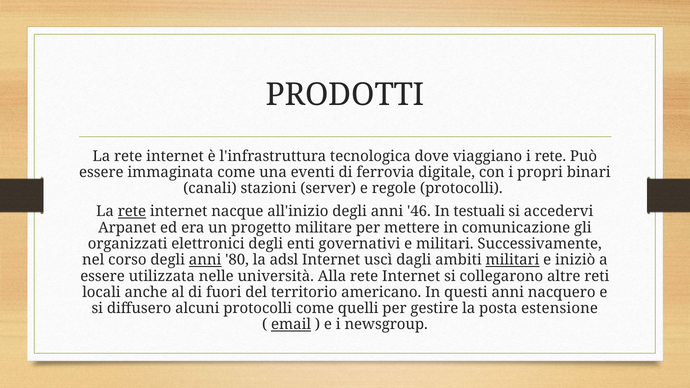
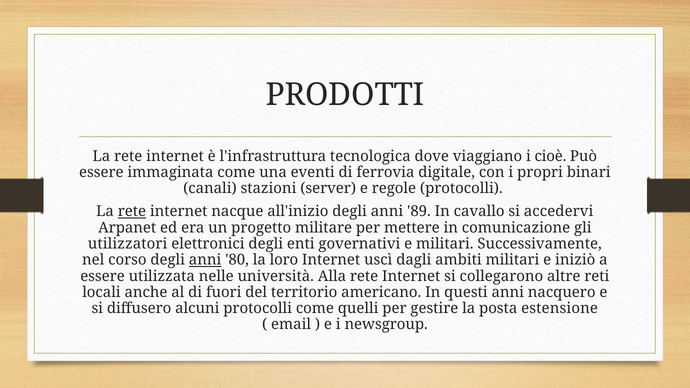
i rete: rete -> cioè
46: 46 -> 89
testuali: testuali -> cavallo
organizzati: organizzati -> utilizzatori
adsl: adsl -> loro
militari at (512, 260) underline: present -> none
email underline: present -> none
